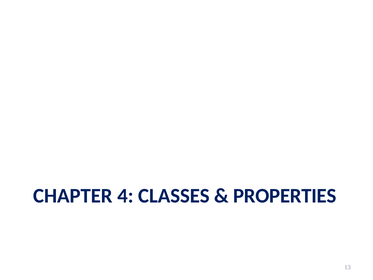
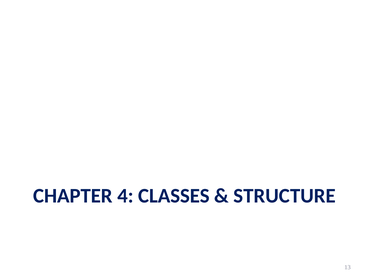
PROPERTIES: PROPERTIES -> STRUCTURE
